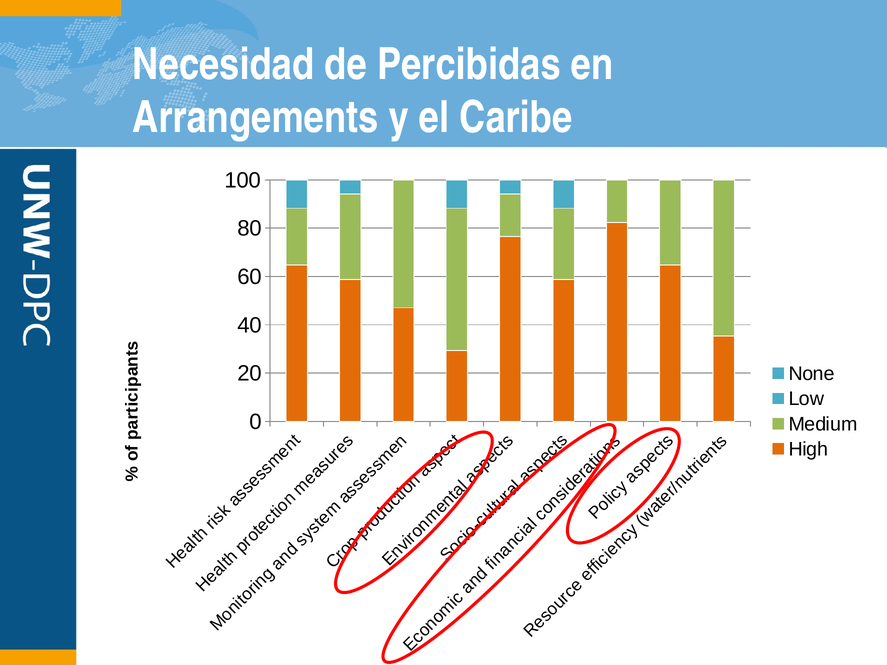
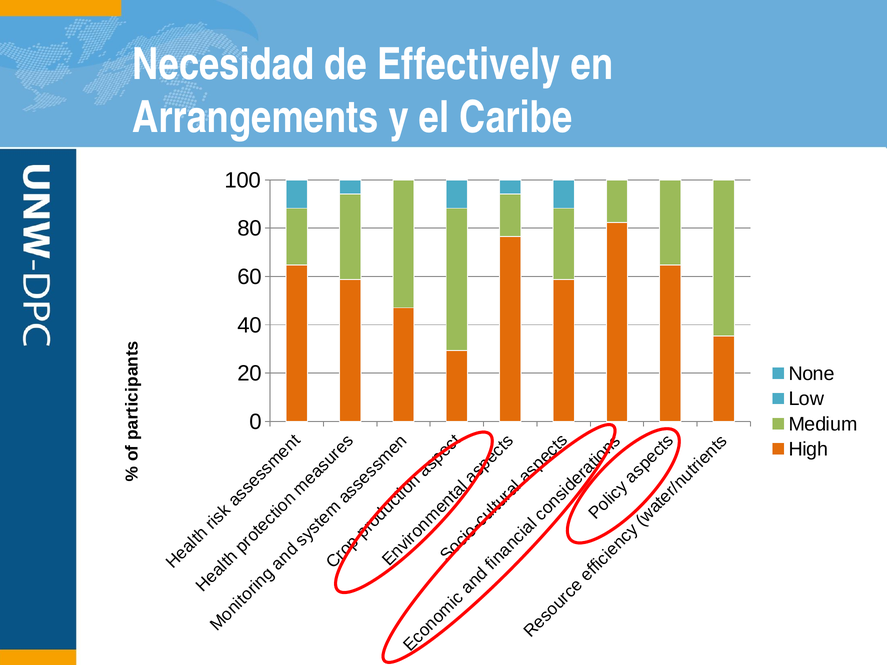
Percibidas: Percibidas -> Effectively
